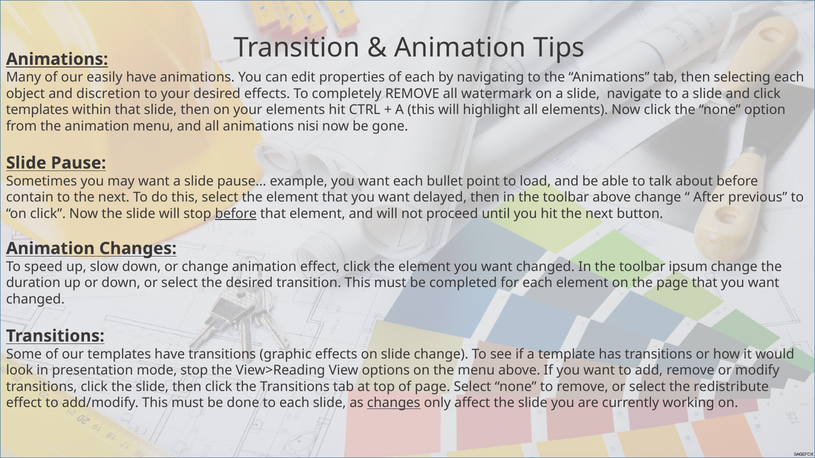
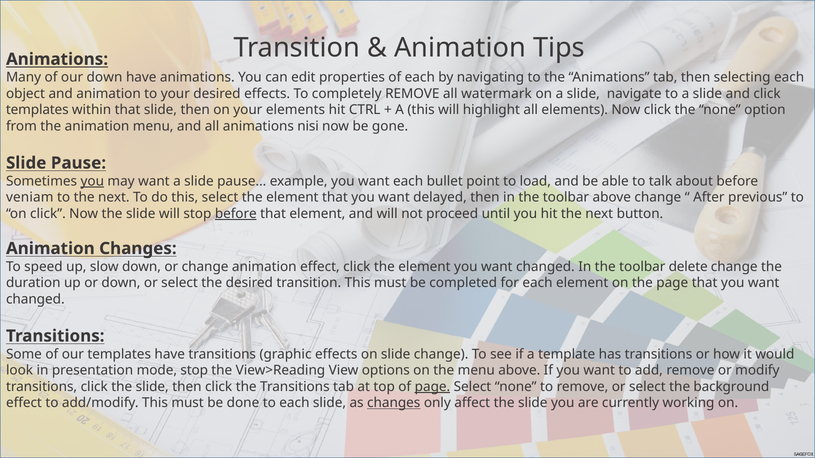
our easily: easily -> down
and discretion: discretion -> animation
you at (92, 181) underline: none -> present
contain: contain -> veniam
ipsum: ipsum -> delete
page at (432, 387) underline: none -> present
redistribute: redistribute -> background
